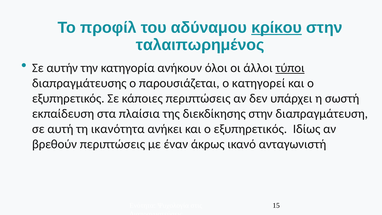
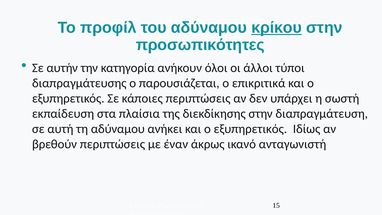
ταλαιπωρημένος: ταλαιπωρημένος -> προσωπικότητες
τύποι underline: present -> none
κατηγορεί: κατηγορεί -> επικριτικά
τη ικανότητα: ικανότητα -> αδύναμου
